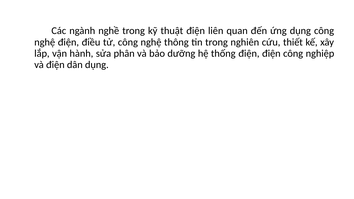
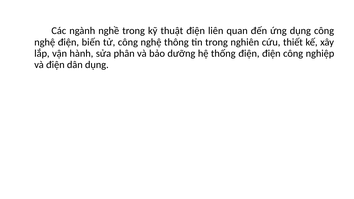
điều: điều -> biến
